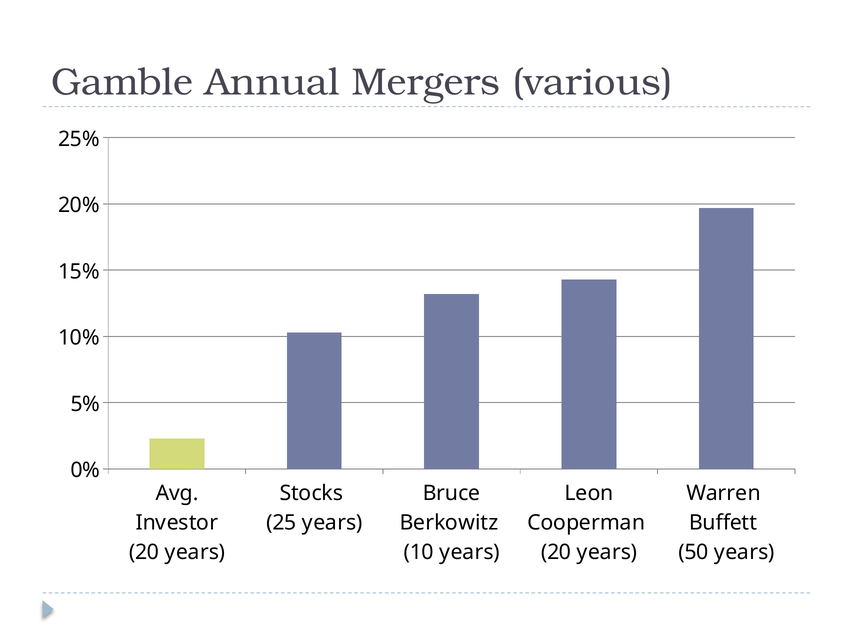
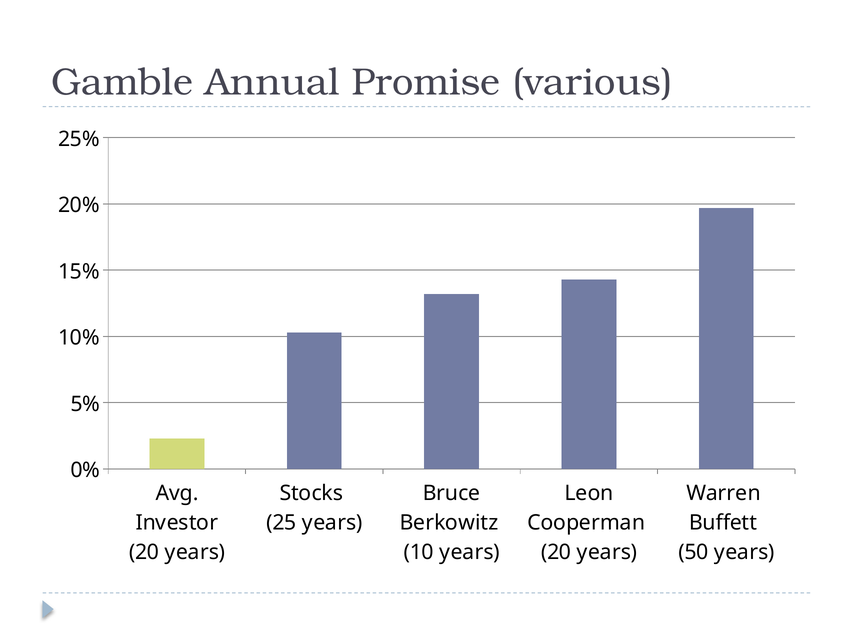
Mergers: Mergers -> Promise
